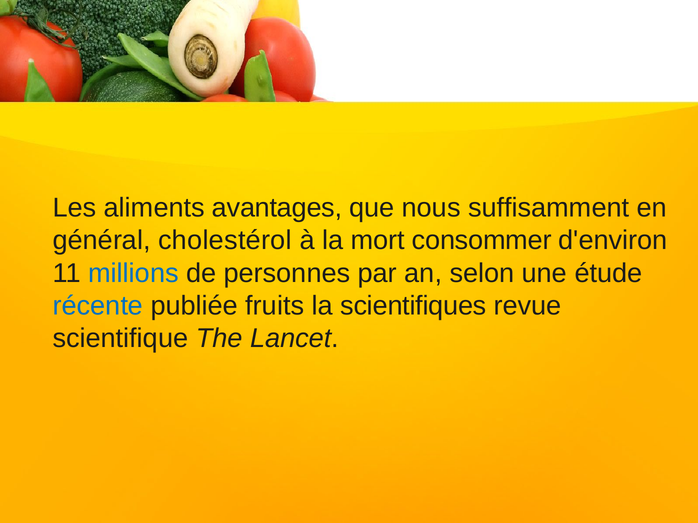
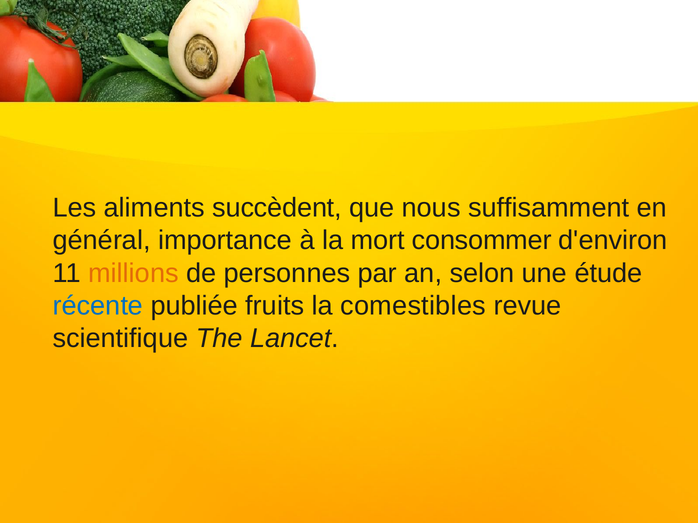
avantages: avantages -> succèdent
cholestérol: cholestérol -> importance
millions colour: blue -> orange
scientifiques: scientifiques -> comestibles
